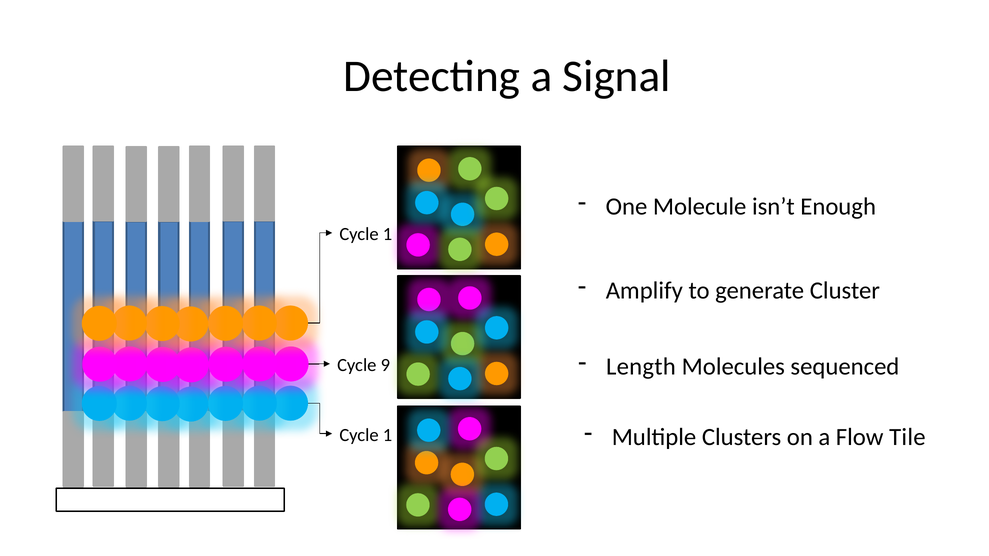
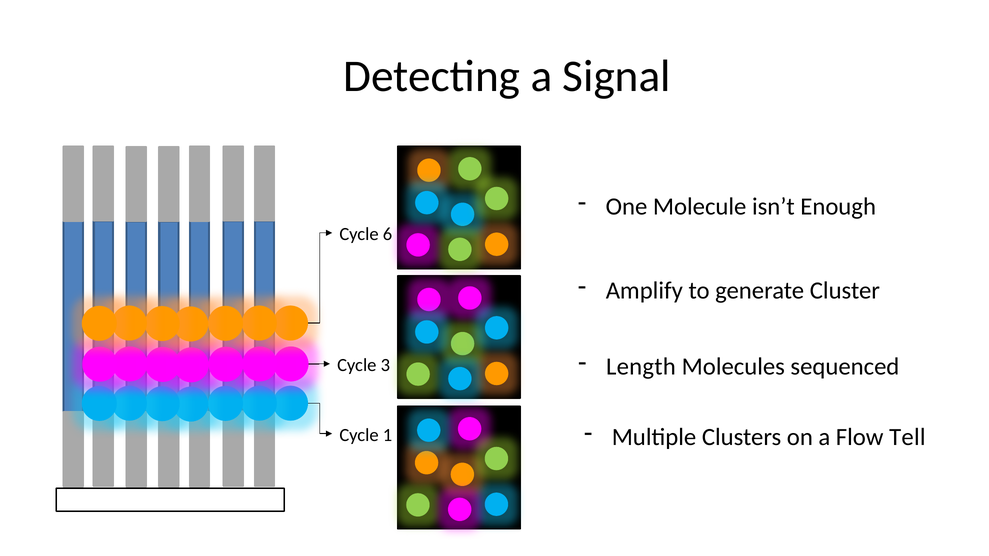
1 at (388, 234): 1 -> 6
9: 9 -> 3
Tile: Tile -> Tell
